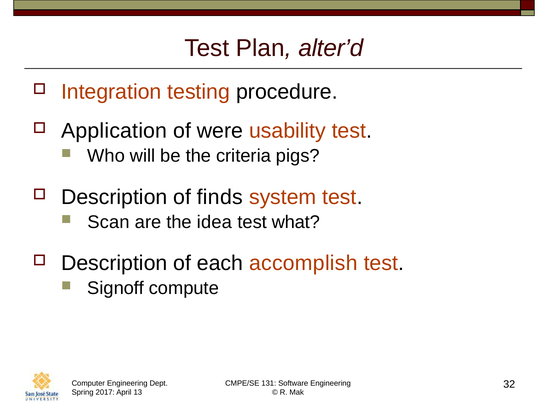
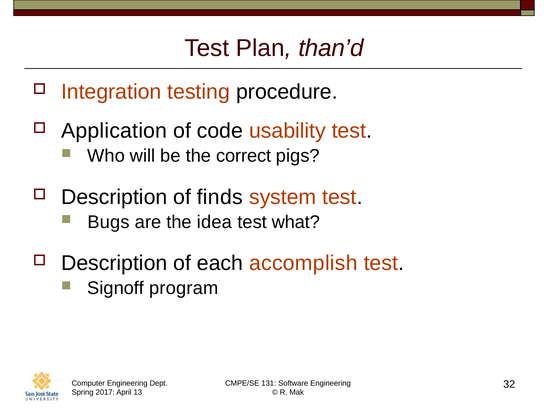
alter’d: alter’d -> than’d
were: were -> code
criteria: criteria -> correct
Scan: Scan -> Bugs
compute: compute -> program
